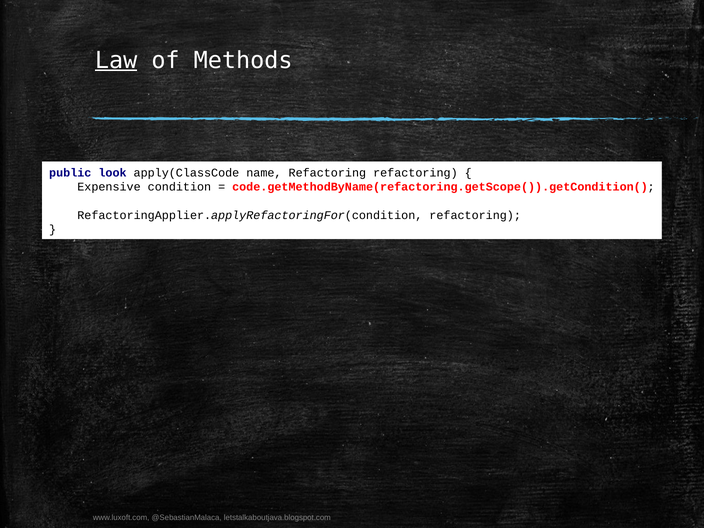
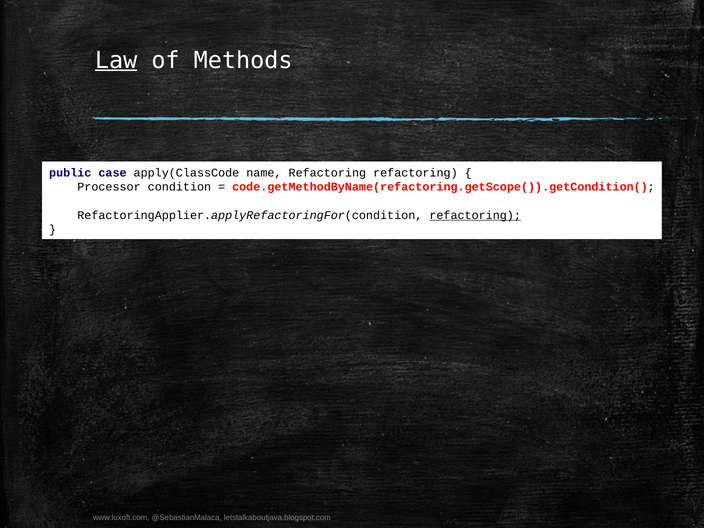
look: look -> case
Expensive: Expensive -> Processor
refactoring at (475, 215) underline: none -> present
